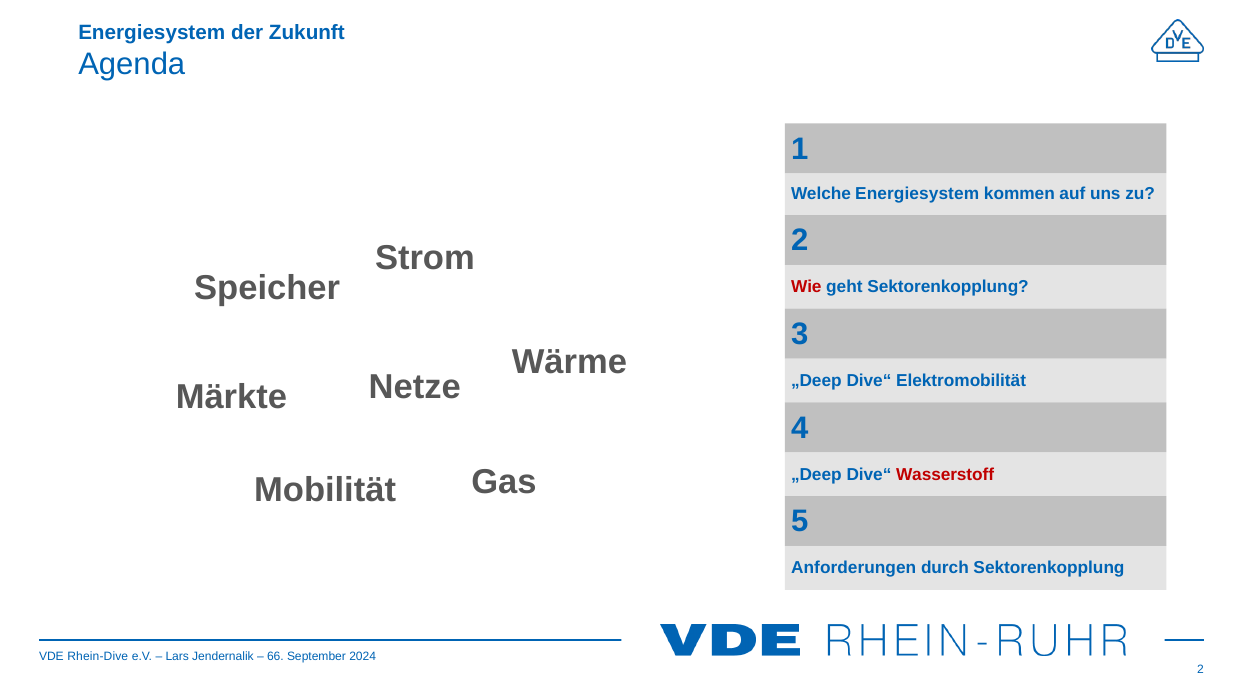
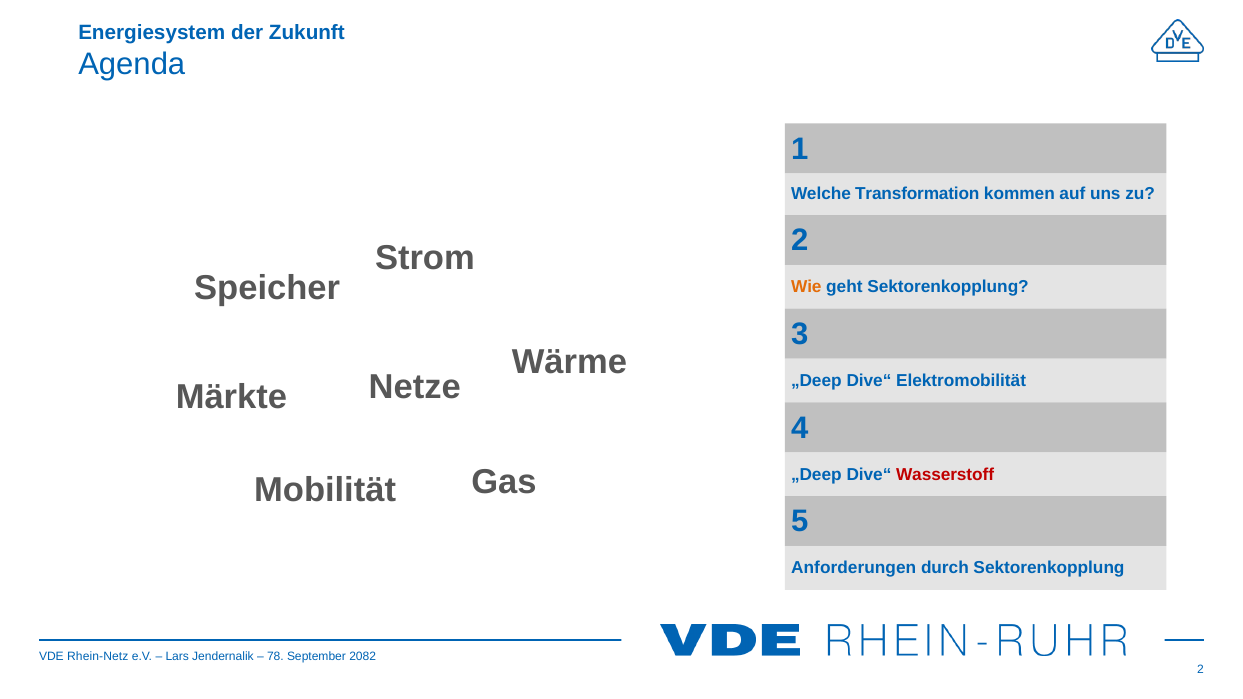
Welche Energiesystem: Energiesystem -> Transformation
Wie colour: red -> orange
Rhein-Dive: Rhein-Dive -> Rhein-Netz
66: 66 -> 78
2024: 2024 -> 2082
